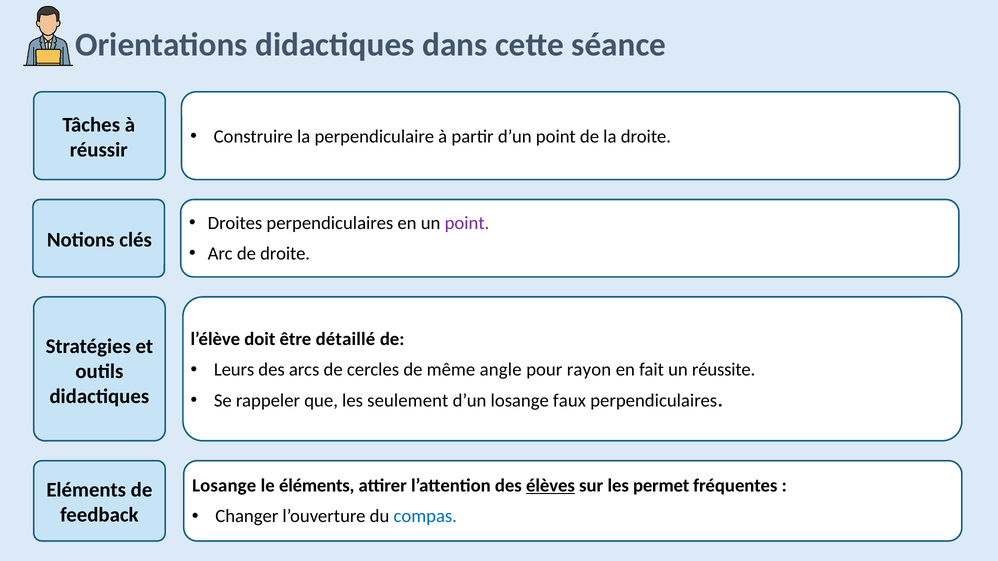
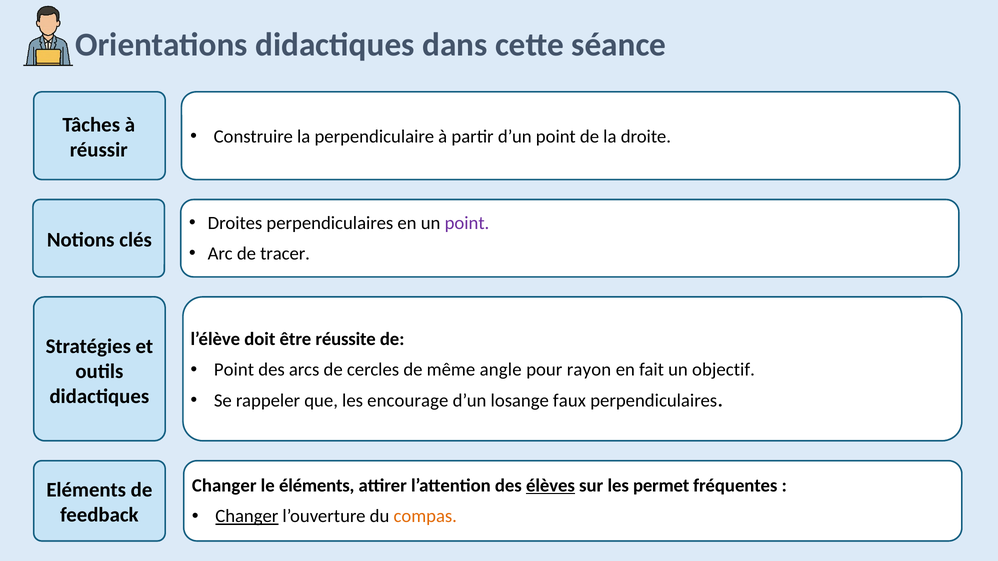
de droite: droite -> tracer
détaillé: détaillé -> réussite
Leurs at (234, 370): Leurs -> Point
réussite: réussite -> objectif
seulement: seulement -> encourage
Losange at (224, 486): Losange -> Changer
Changer at (247, 517) underline: none -> present
compas colour: blue -> orange
